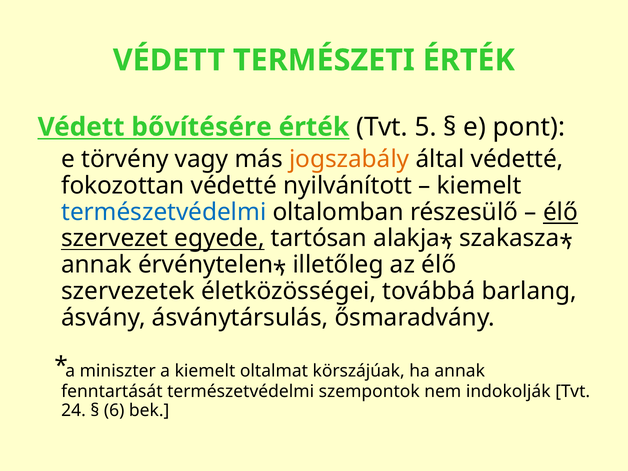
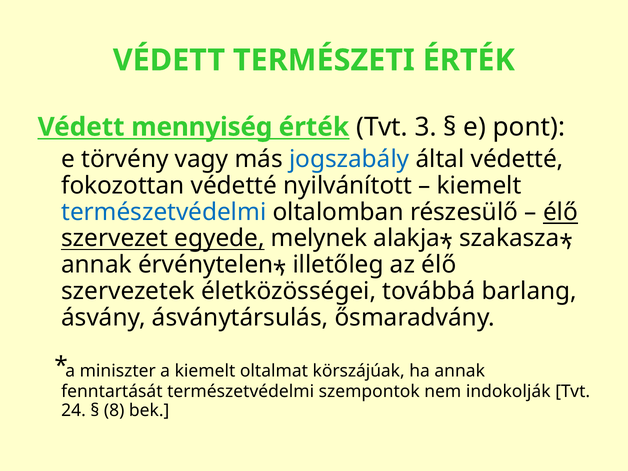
bővítésére: bővítésére -> mennyiség
5: 5 -> 3
jogszabály colour: orange -> blue
tartósan: tartósan -> melynek
6: 6 -> 8
